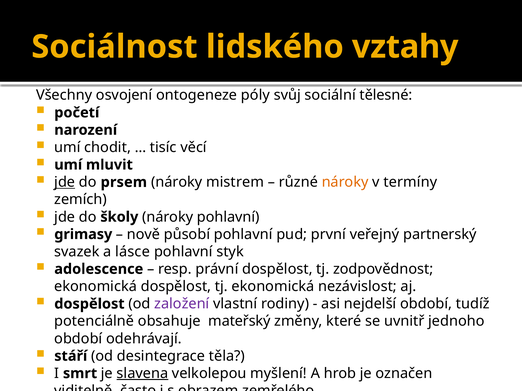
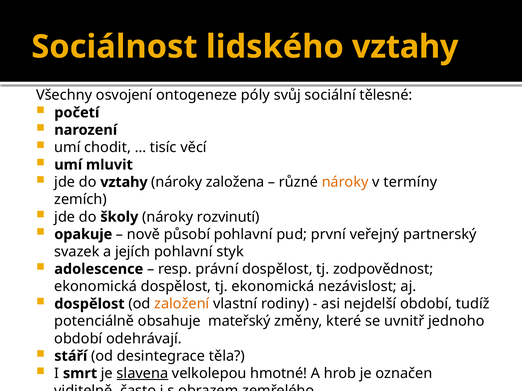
jde at (65, 182) underline: present -> none
do prsem: prsem -> vztahy
mistrem: mistrem -> založena
nároky pohlavní: pohlavní -> rozvinutí
grimasy: grimasy -> opakuje
lásce: lásce -> jejích
založení colour: purple -> orange
myšlení: myšlení -> hmotné
